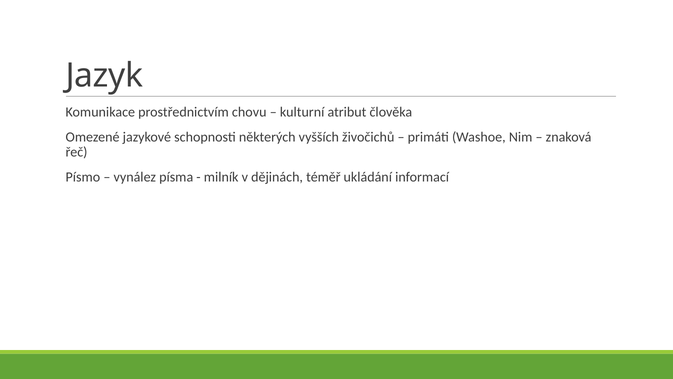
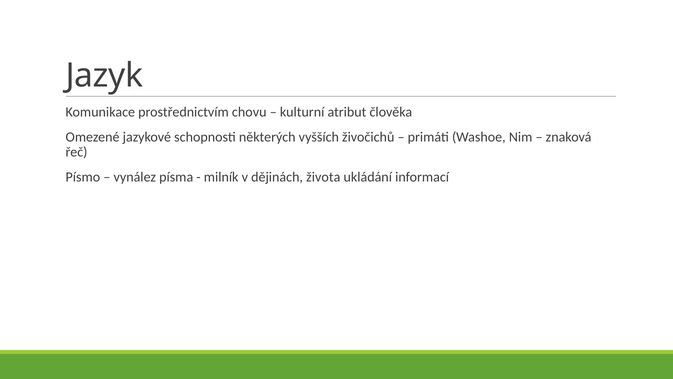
téměř: téměř -> života
